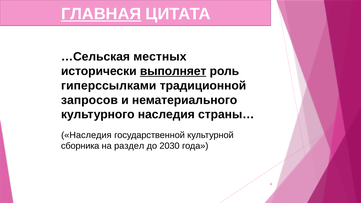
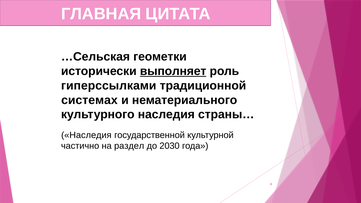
ГЛАВНАЯ underline: present -> none
местных: местных -> геометки
запросов: запросов -> системах
сборника: сборника -> частично
